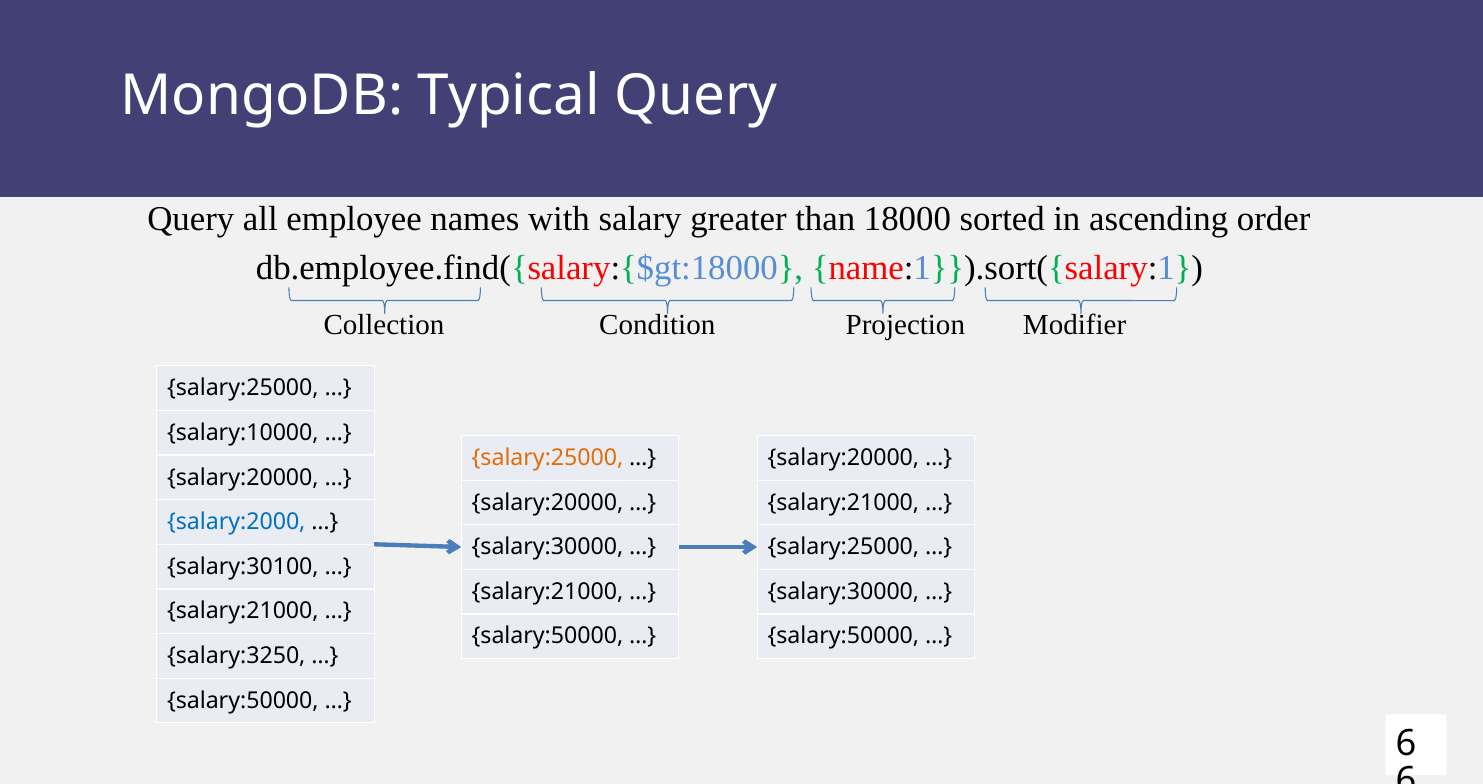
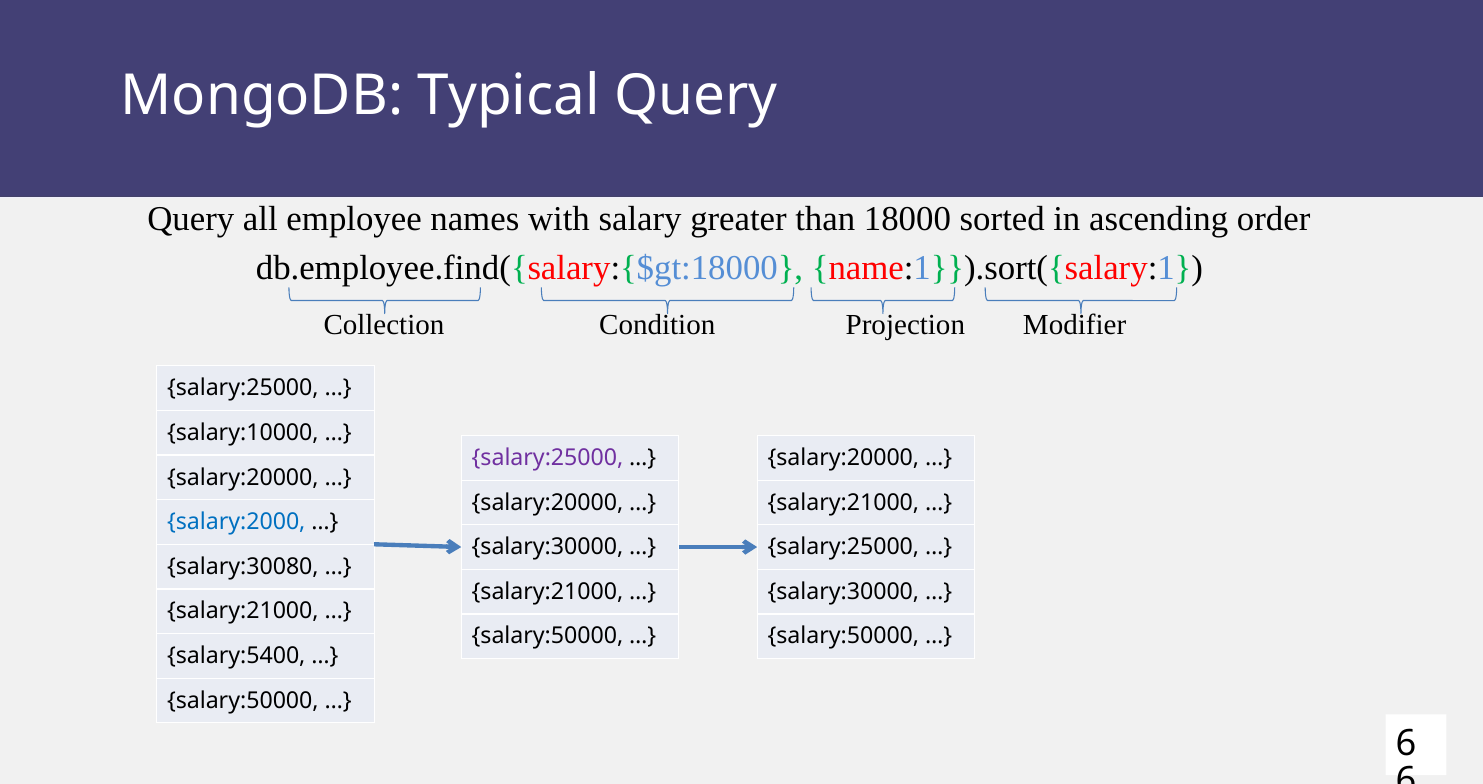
salary:25000 at (547, 457) colour: orange -> purple
salary:30100: salary:30100 -> salary:30080
salary:3250: salary:3250 -> salary:5400
